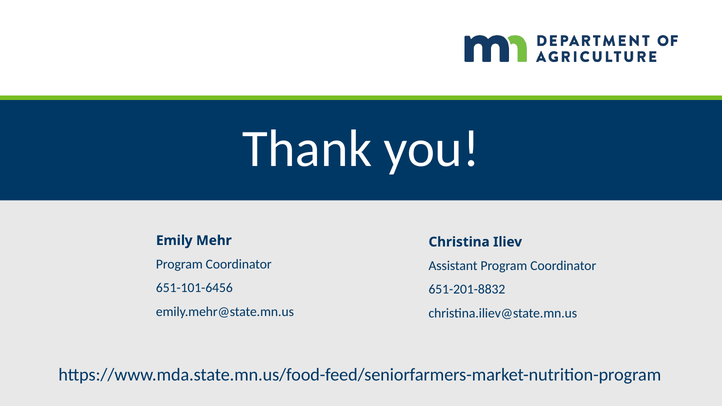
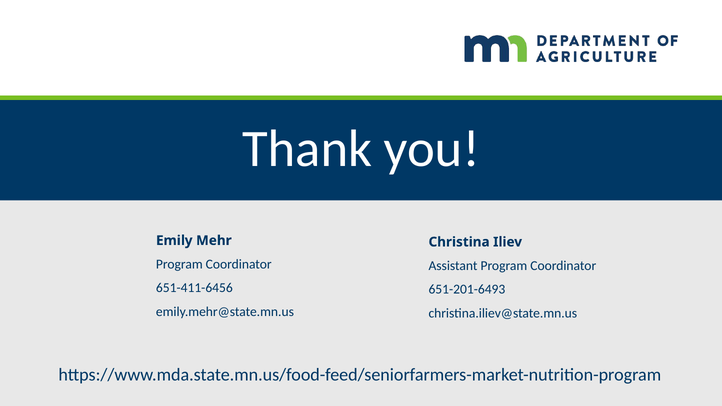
651-101-6456: 651-101-6456 -> 651-411-6456
651-201-8832: 651-201-8832 -> 651-201-6493
